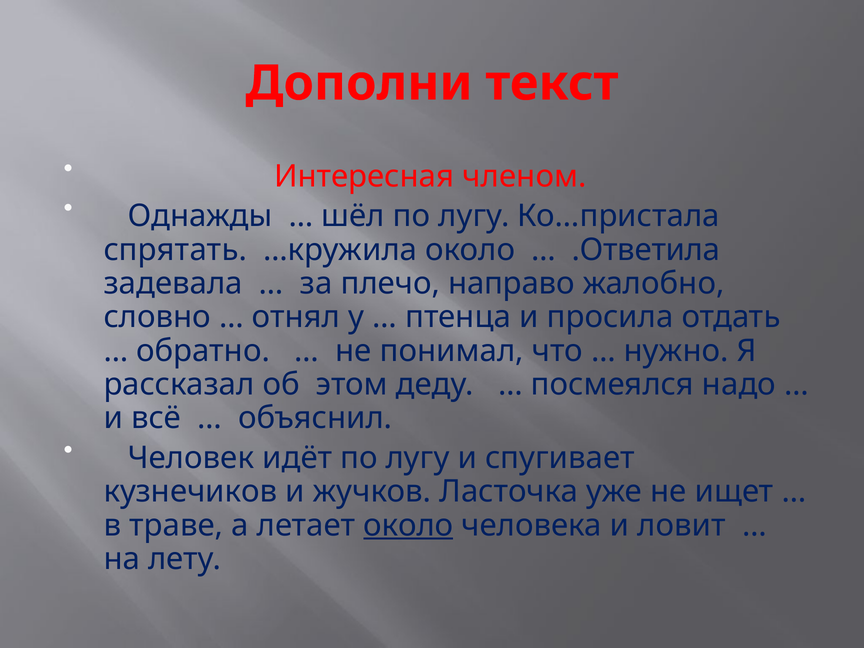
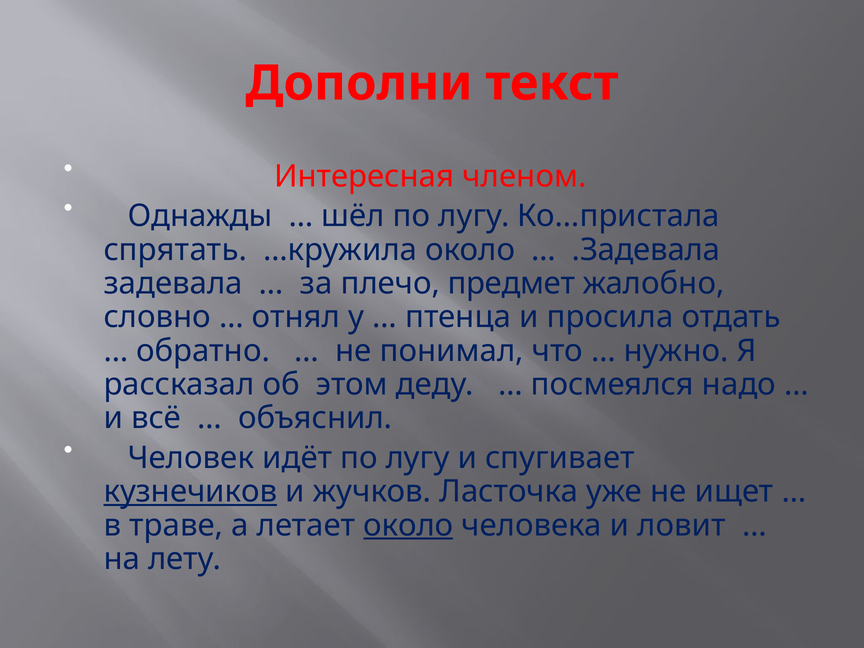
.Ответила: .Ответила -> .Задевала
направо: направо -> предмет
кузнечиков underline: none -> present
